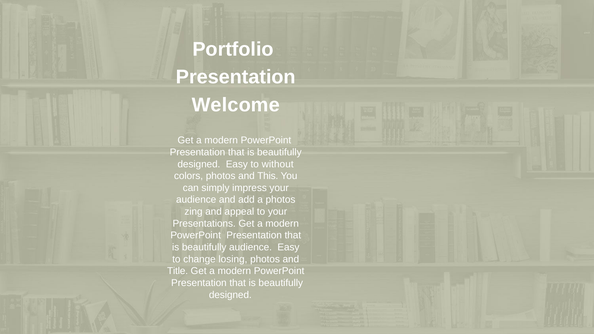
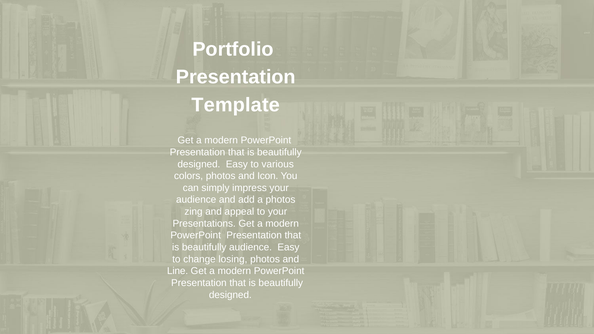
Welcome: Welcome -> Template
without: without -> various
This: This -> Icon
Title: Title -> Line
